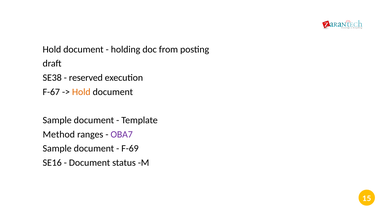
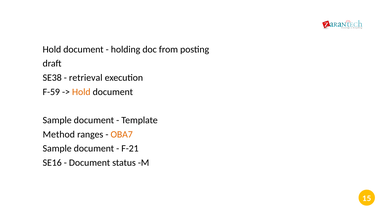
reserved: reserved -> retrieval
F-67: F-67 -> F-59
OBA7 colour: purple -> orange
F-69: F-69 -> F-21
